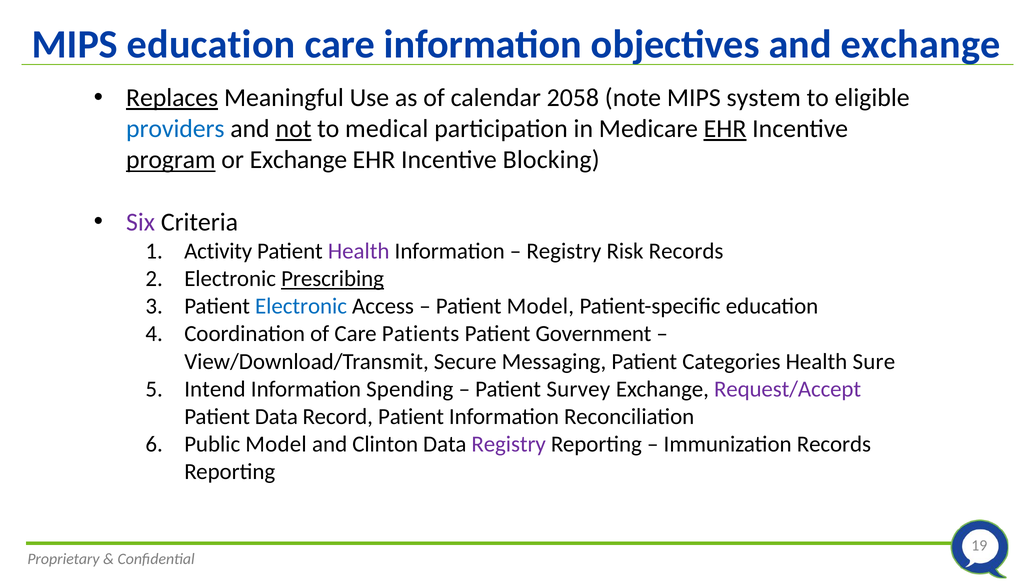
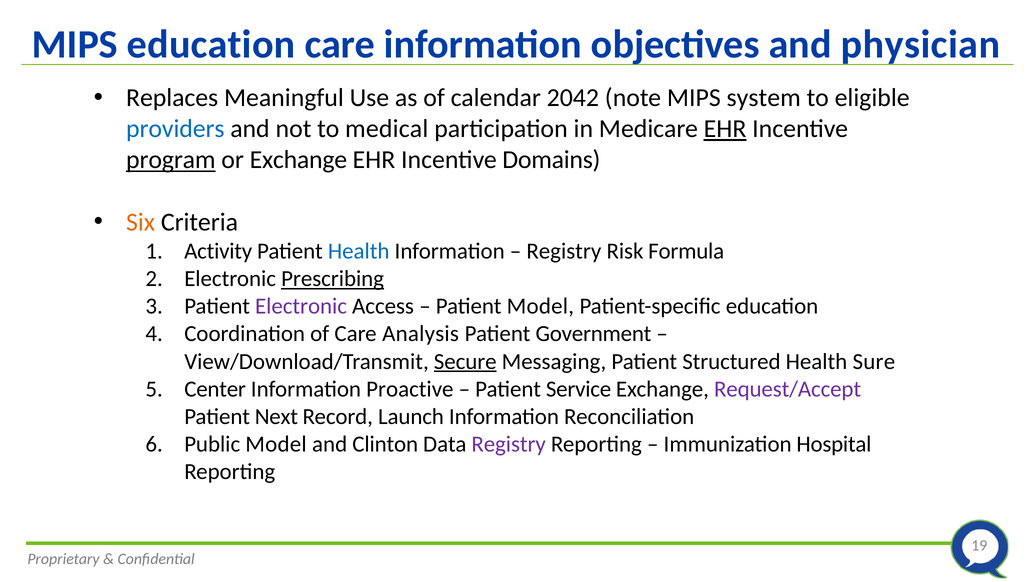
and exchange: exchange -> physician
Replaces underline: present -> none
2058: 2058 -> 2042
not underline: present -> none
Blocking: Blocking -> Domains
Six colour: purple -> orange
Health at (359, 251) colour: purple -> blue
Risk Records: Records -> Formula
Electronic at (301, 306) colour: blue -> purple
Patients: Patients -> Analysis
Secure underline: none -> present
Categories: Categories -> Structured
Intend: Intend -> Center
Spending: Spending -> Proactive
Survey: Survey -> Service
Patient Data: Data -> Next
Record Patient: Patient -> Launch
Immunization Records: Records -> Hospital
